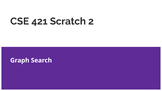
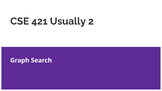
Scratch: Scratch -> Usually
